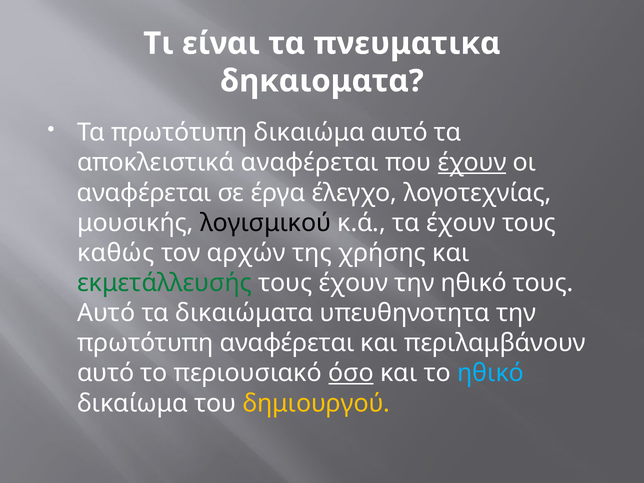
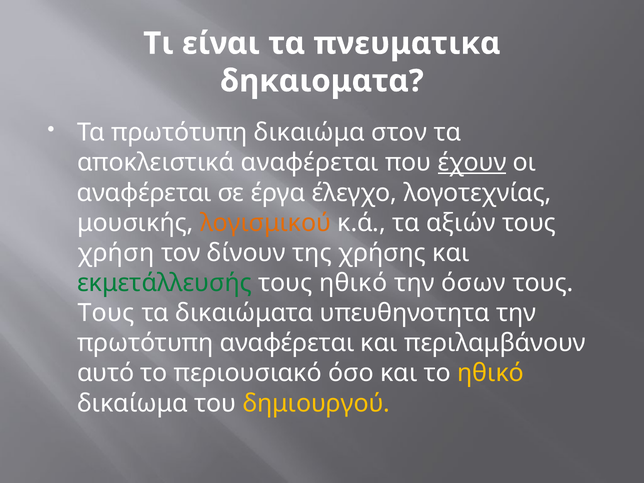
δικαιώμα αυτό: αυτό -> στον
λογισμικού colour: black -> orange
τα έχουν: έχουν -> αξιών
καθώς: καθώς -> χρήση
αρχών: αρχών -> δίνουν
τους έχουν: έχουν -> ηθικό
την ηθικό: ηθικό -> όσων
Αυτό at (106, 313): Αυτό -> Τους
όσο underline: present -> none
ηθικό at (491, 373) colour: light blue -> yellow
